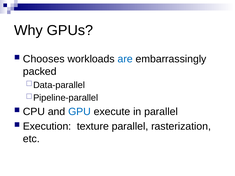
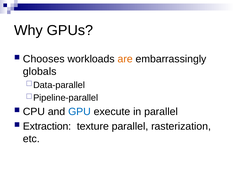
are colour: blue -> orange
packed: packed -> globals
Execution: Execution -> Extraction
